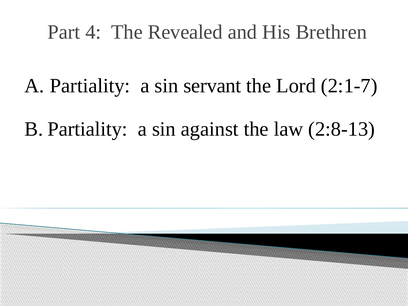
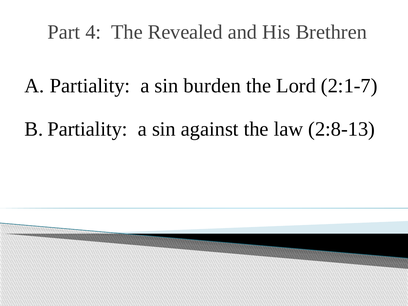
servant: servant -> burden
